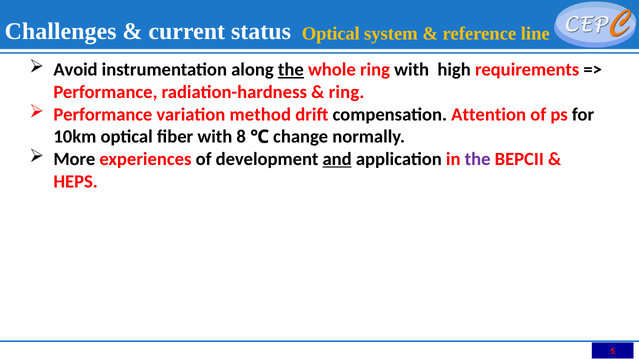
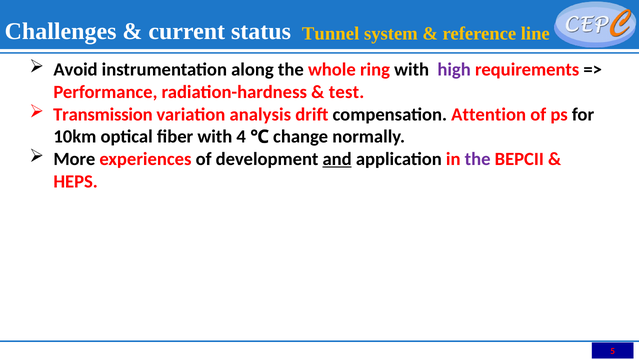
Optical at (331, 33): Optical -> Tunnel
the at (291, 70) underline: present -> none
high colour: black -> purple
ring at (347, 92): ring -> test
Performance at (103, 115): Performance -> Transmission
method: method -> analysis
8: 8 -> 4
